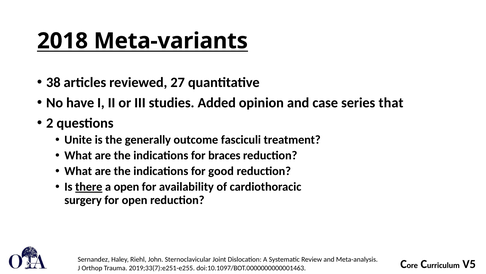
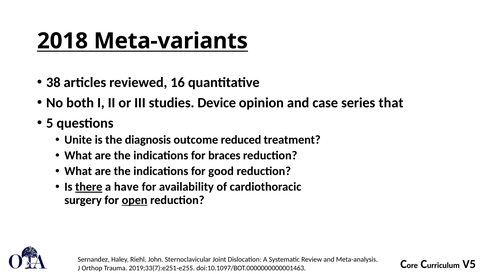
27: 27 -> 16
have: have -> both
Added: Added -> Device
2: 2 -> 5
generally: generally -> diagnosis
fasciculi: fasciculi -> reduced
a open: open -> have
open at (135, 200) underline: none -> present
